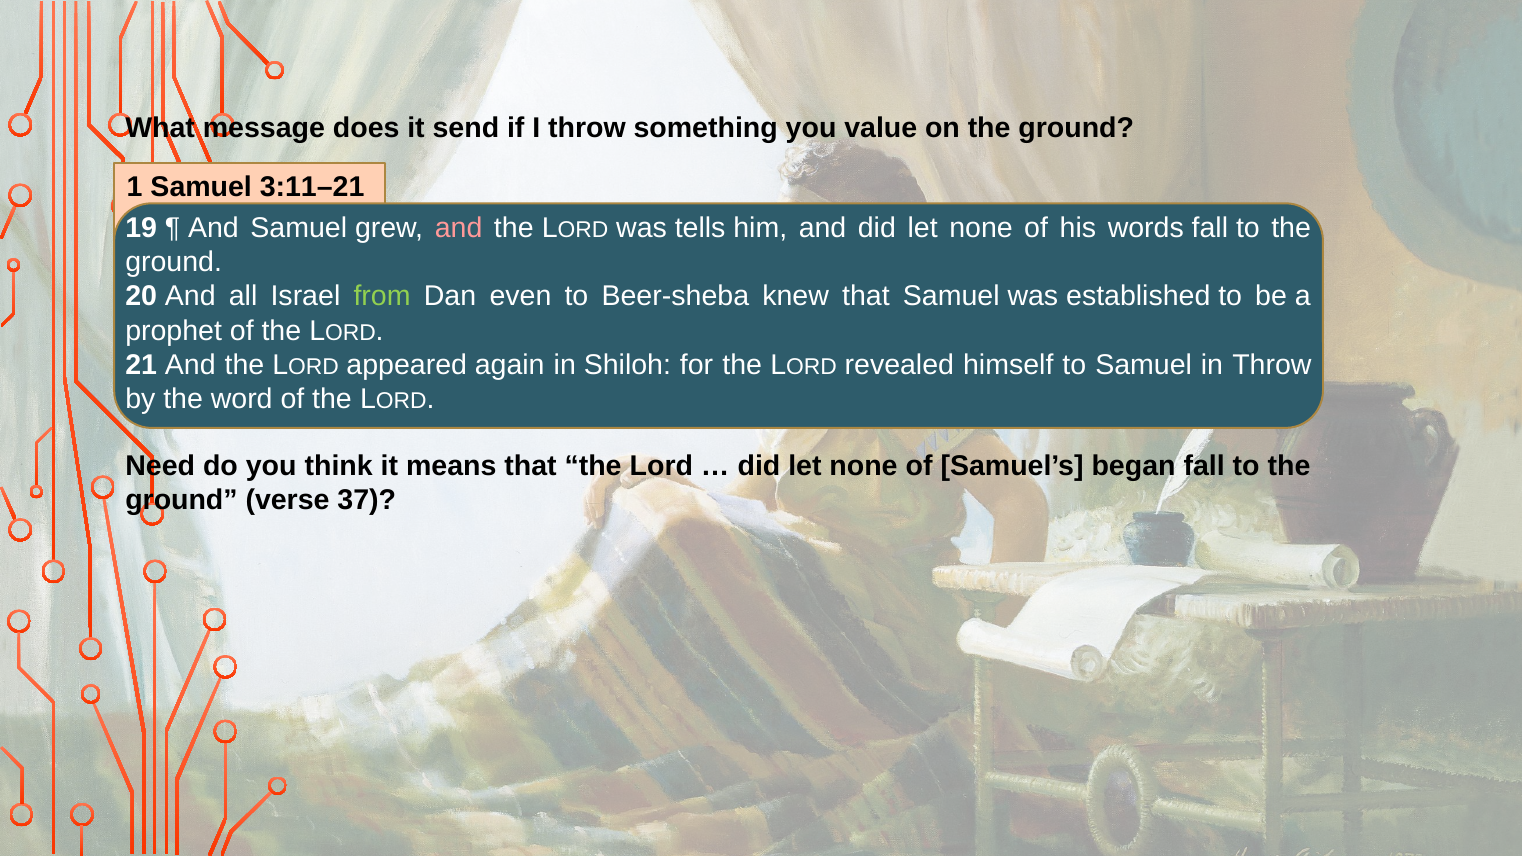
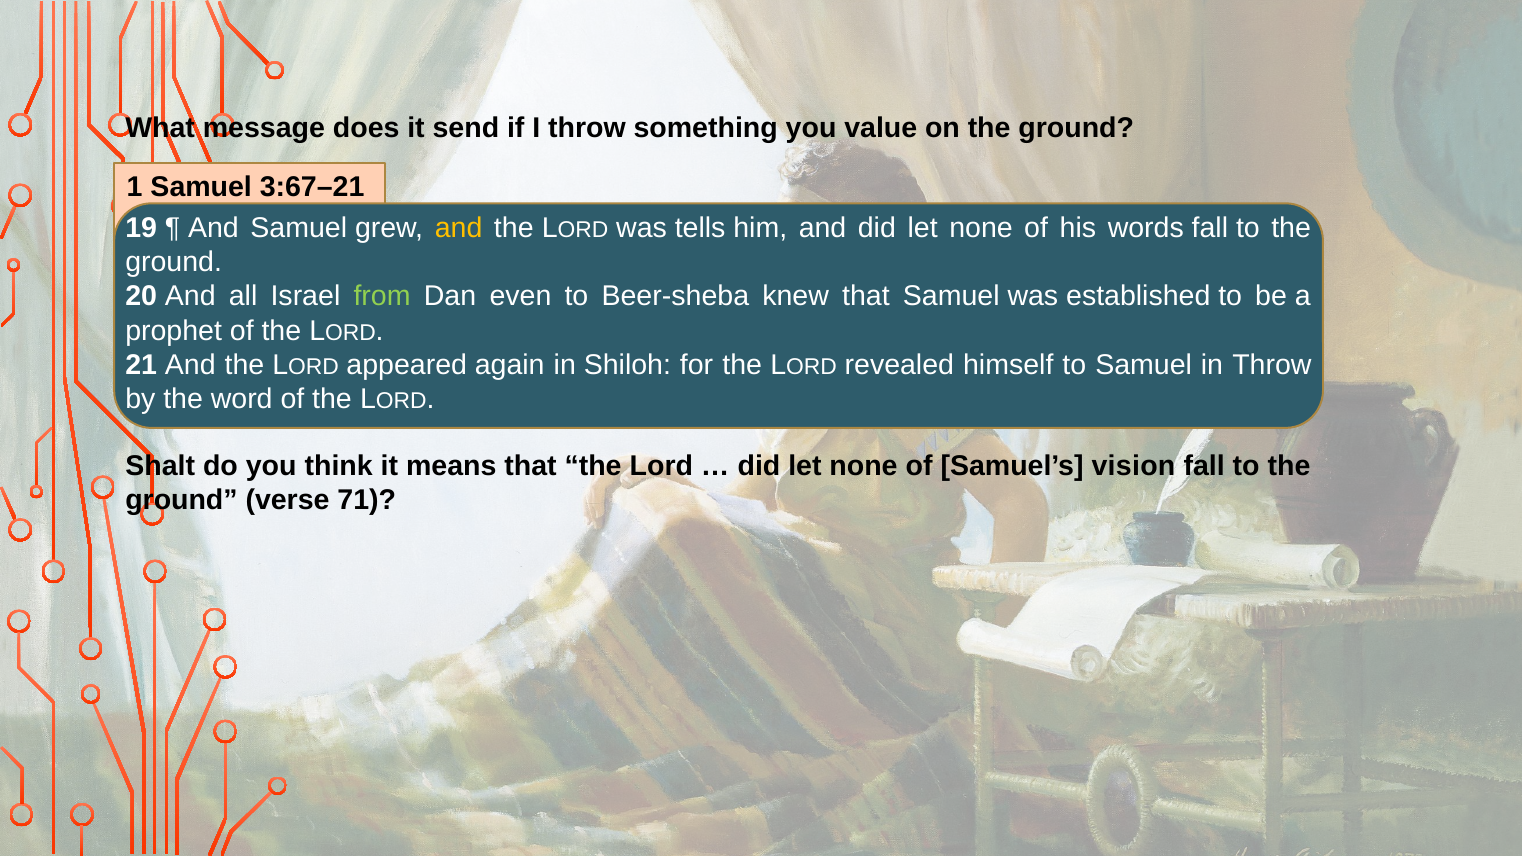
3:11–21: 3:11–21 -> 3:67–21
and at (459, 228) colour: pink -> yellow
Need: Need -> Shalt
began: began -> vision
37: 37 -> 71
